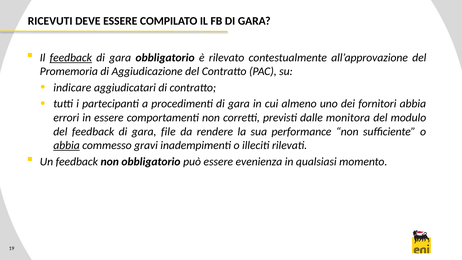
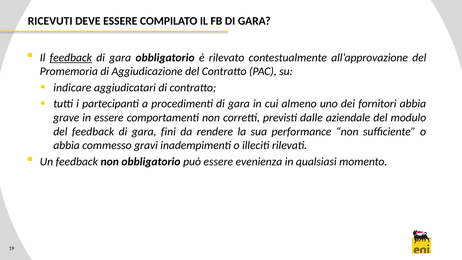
errori: errori -> grave
monitora: monitora -> aziendale
file: file -> fini
abbia at (67, 145) underline: present -> none
